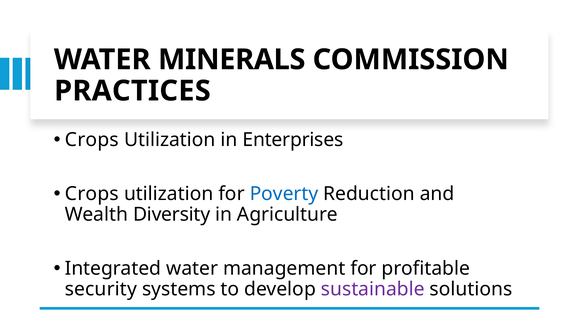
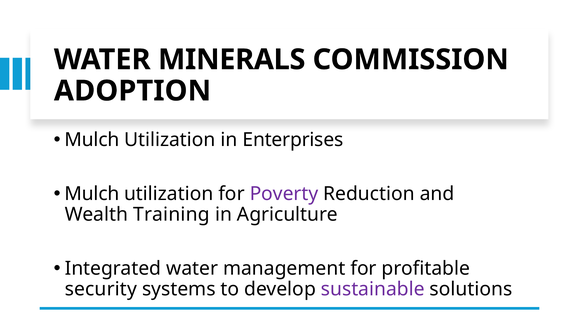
PRACTICES: PRACTICES -> ADOPTION
Crops at (92, 140): Crops -> Mulch
Crops at (92, 194): Crops -> Mulch
Poverty colour: blue -> purple
Diversity: Diversity -> Training
